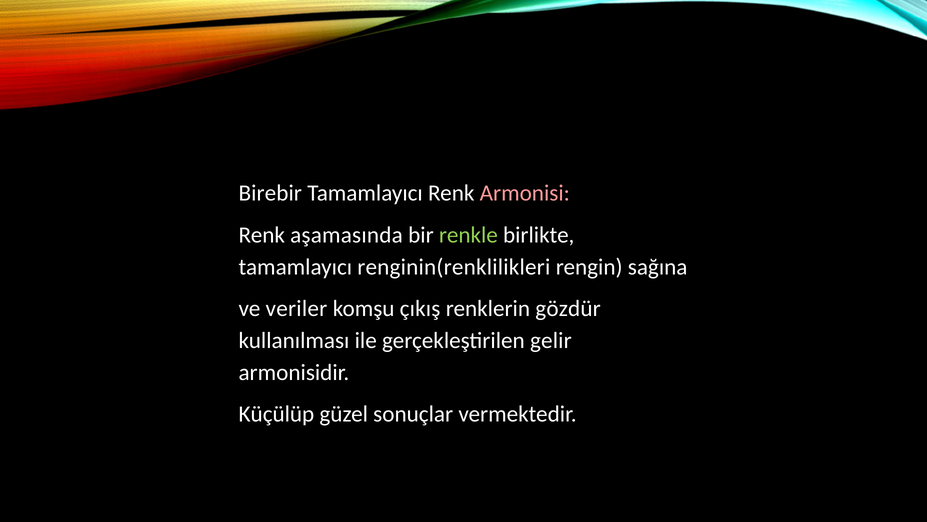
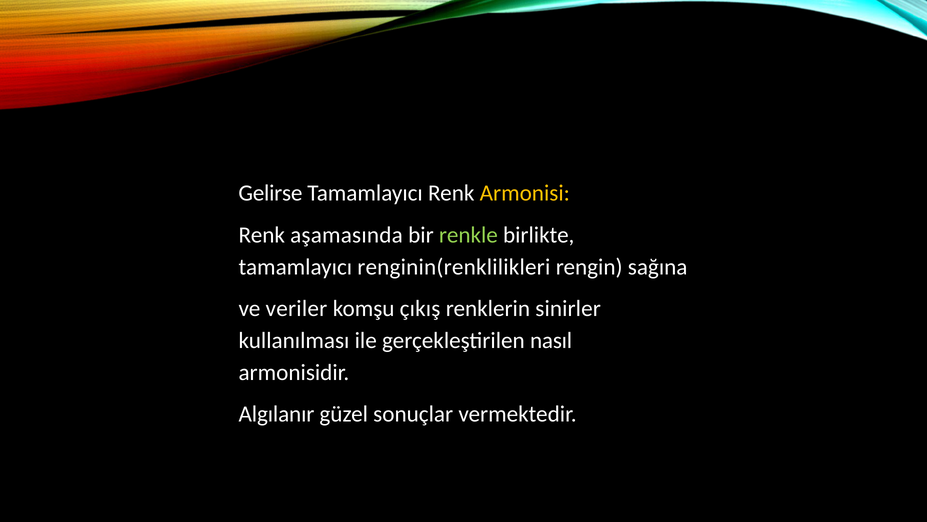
Birebir: Birebir -> Gelirse
Armonisi colour: pink -> yellow
gözdür: gözdür -> sinirler
gelir: gelir -> nasıl
Küçülüp: Küçülüp -> Algılanır
